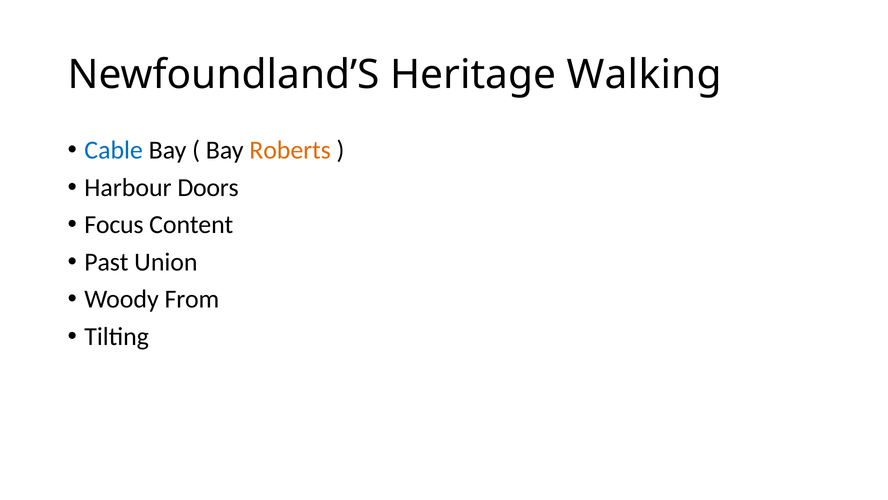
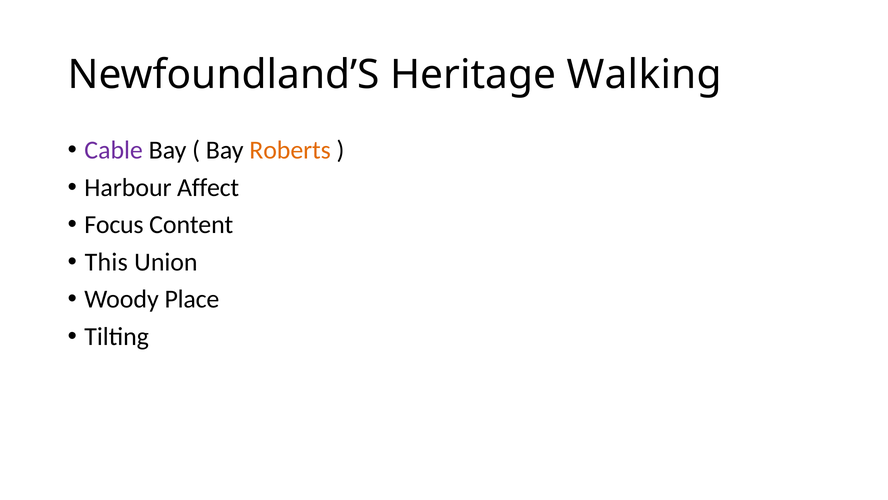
Cable colour: blue -> purple
Doors: Doors -> Affect
Past: Past -> This
From: From -> Place
